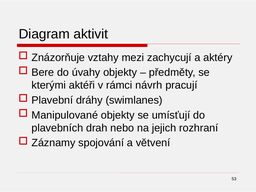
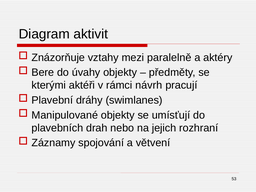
zachycují: zachycují -> paralelně
